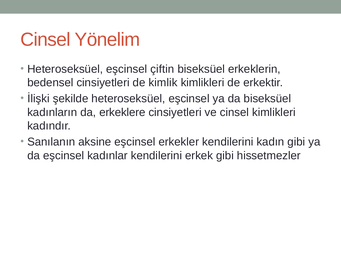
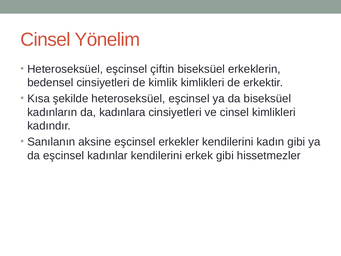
İlişki: İlişki -> Kısa
erkeklere: erkeklere -> kadınlara
